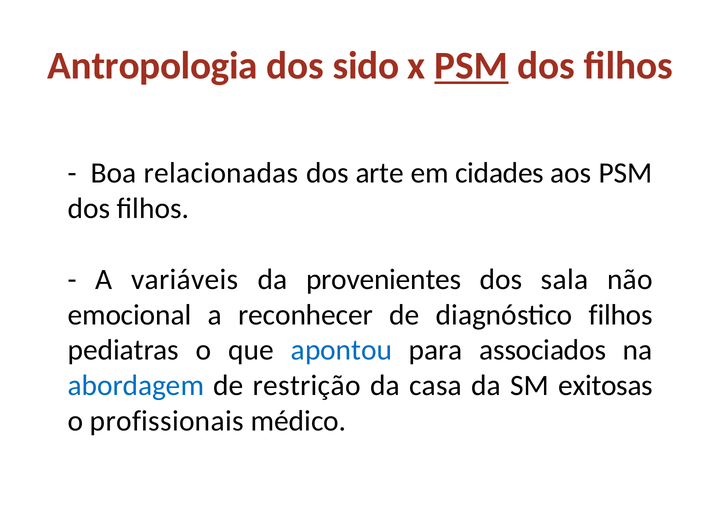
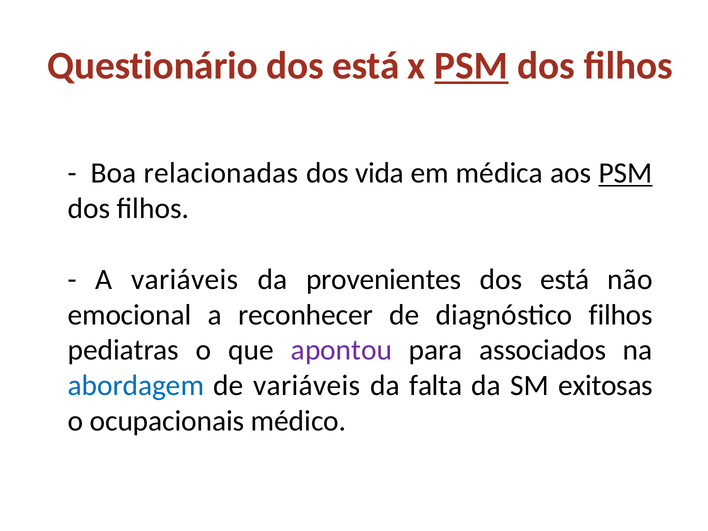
Antropologia: Antropologia -> Questionário
sido at (366, 66): sido -> está
arte: arte -> vida
cidades: cidades -> médica
PSM at (625, 173) underline: none -> present
sala at (565, 279): sala -> está
apontou colour: blue -> purple
de restrição: restrição -> variáveis
casa: casa -> falta
profissionais: profissionais -> ocupacionais
